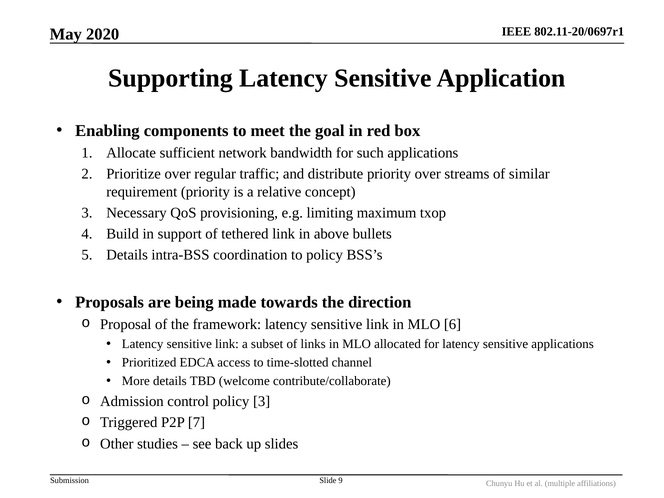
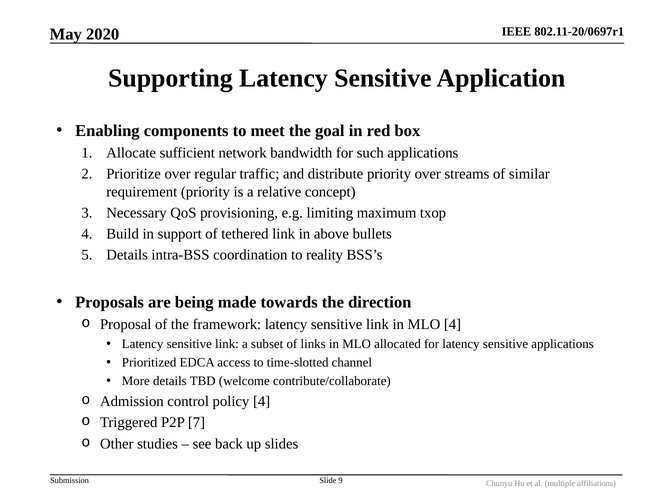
to policy: policy -> reality
MLO 6: 6 -> 4
policy 3: 3 -> 4
